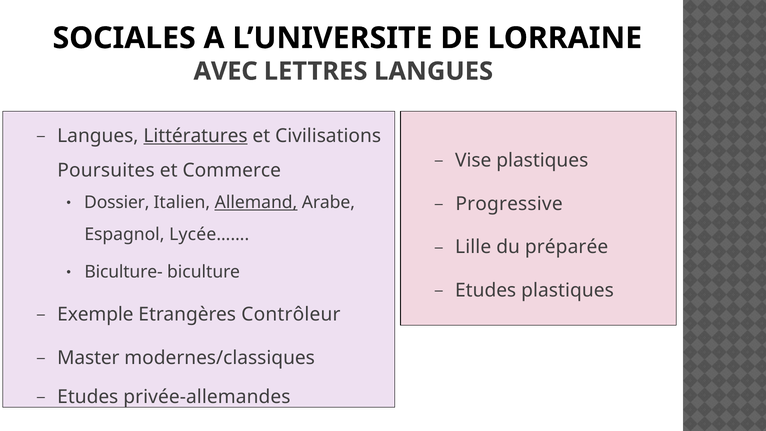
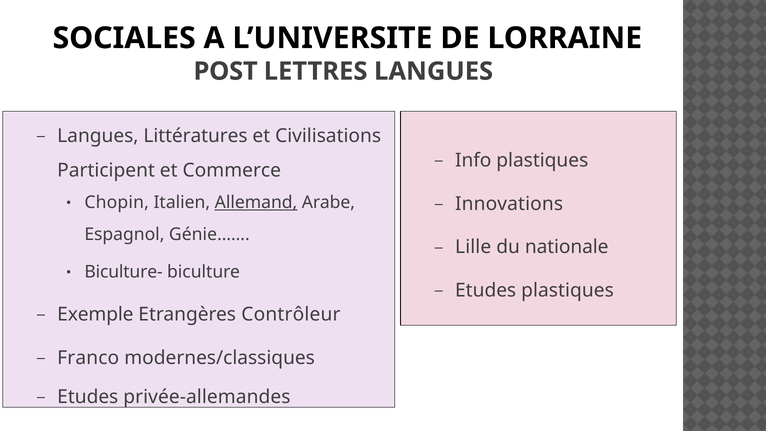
AVEC: AVEC -> POST
Littératures underline: present -> none
Vise: Vise -> Info
Poursuites: Poursuites -> Participent
Dossier: Dossier -> Chopin
Progressive: Progressive -> Innovations
Lycée……: Lycée…… -> Génie……
préparée: préparée -> nationale
Master: Master -> Franco
